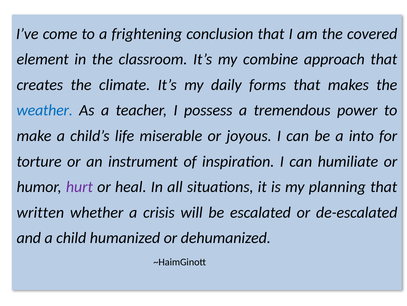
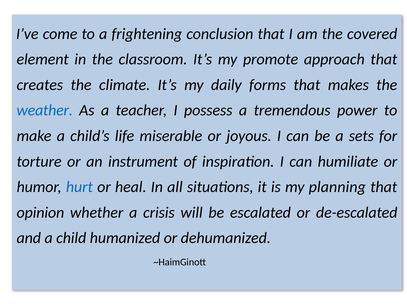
combine: combine -> promote
into: into -> sets
hurt colour: purple -> blue
written: written -> opinion
